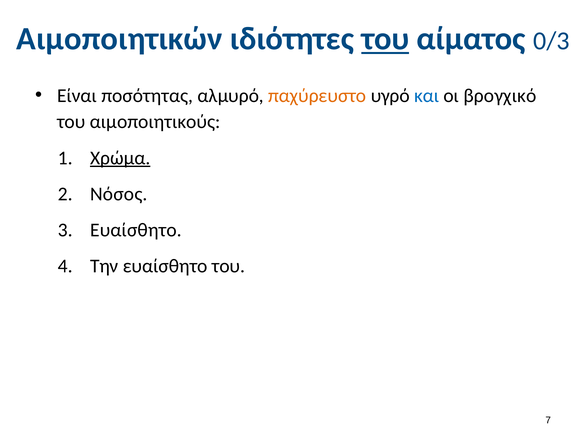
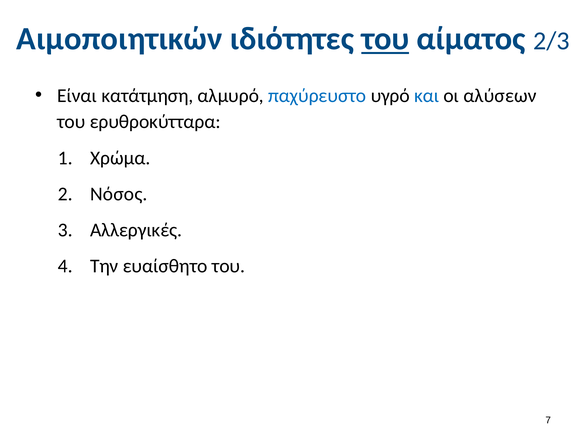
0/3: 0/3 -> 2/3
ποσότητας: ποσότητας -> κατάτμηση
παχύρευστο colour: orange -> blue
βρογχικό: βρογχικό -> αλύσεων
αιμοποιητικούς: αιμοποιητικούς -> ερυθροκύτταρα
Χρώμα underline: present -> none
Ευαίσθητο at (136, 230): Ευαίσθητο -> Αλλεργικές
